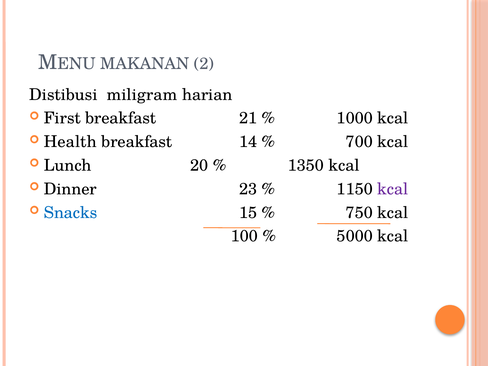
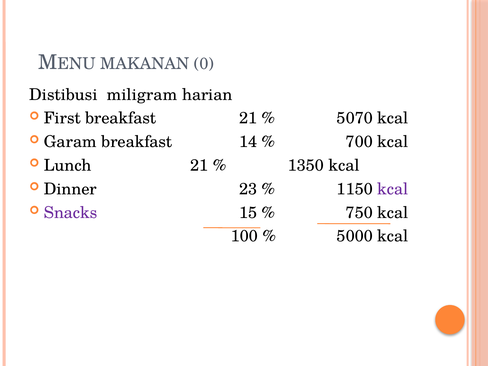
2: 2 -> 0
1000: 1000 -> 5070
Health: Health -> Garam
Lunch 20: 20 -> 21
Snacks colour: blue -> purple
